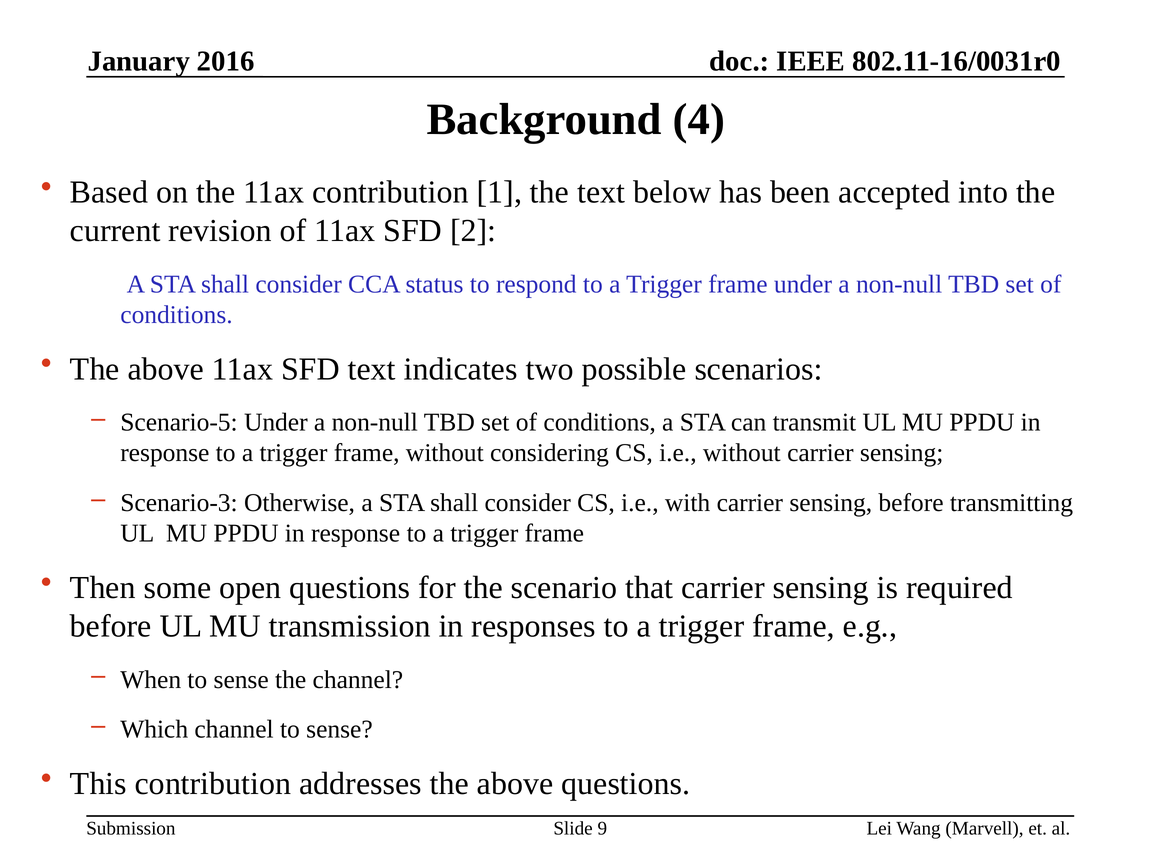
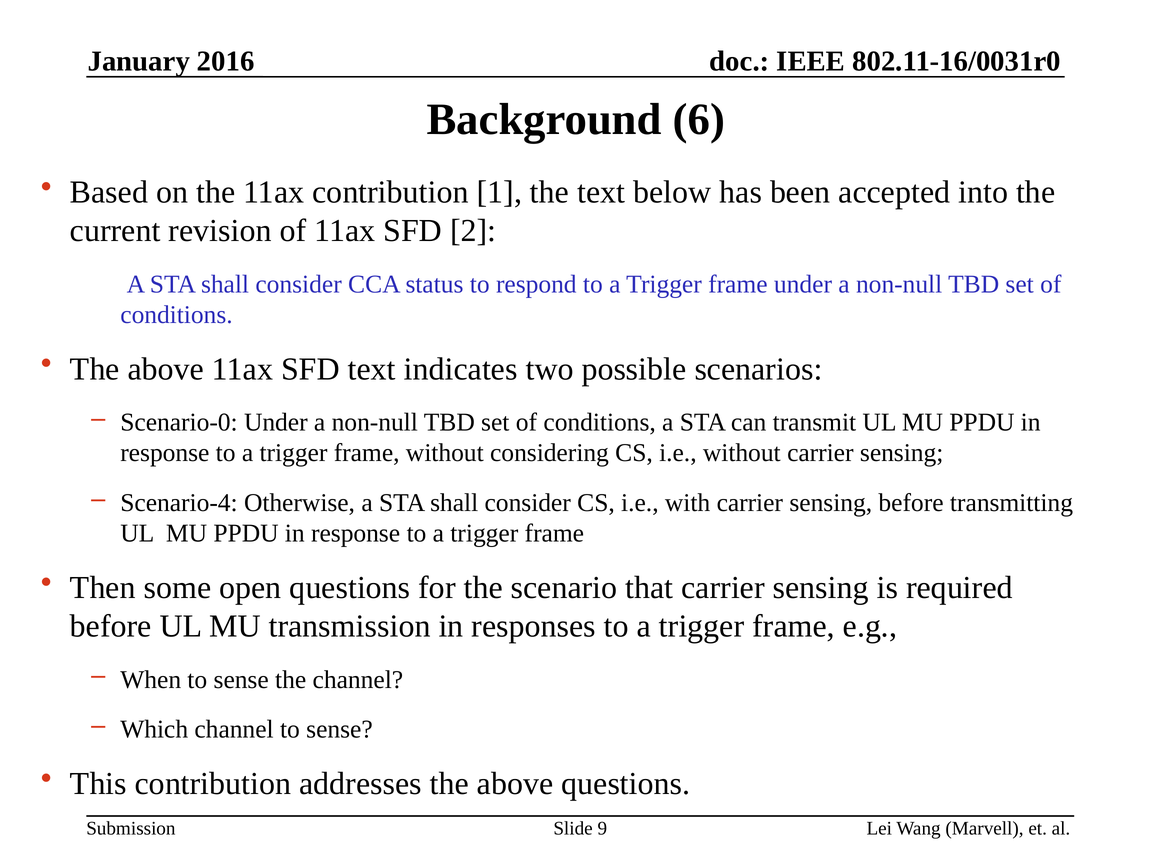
4: 4 -> 6
Scenario-5: Scenario-5 -> Scenario-0
Scenario-3: Scenario-3 -> Scenario-4
